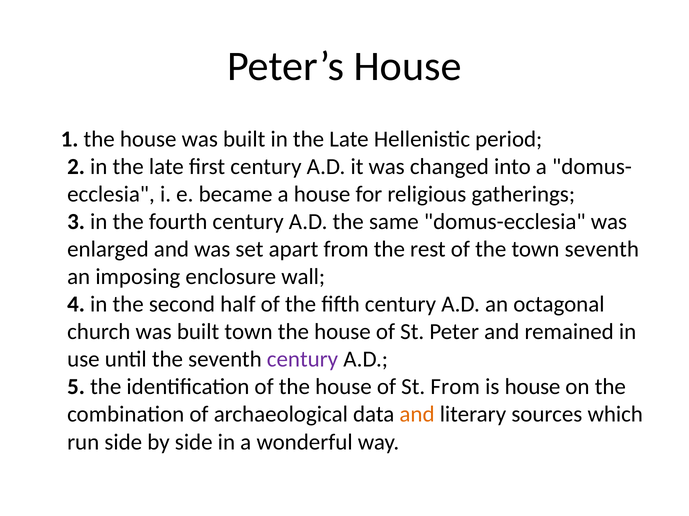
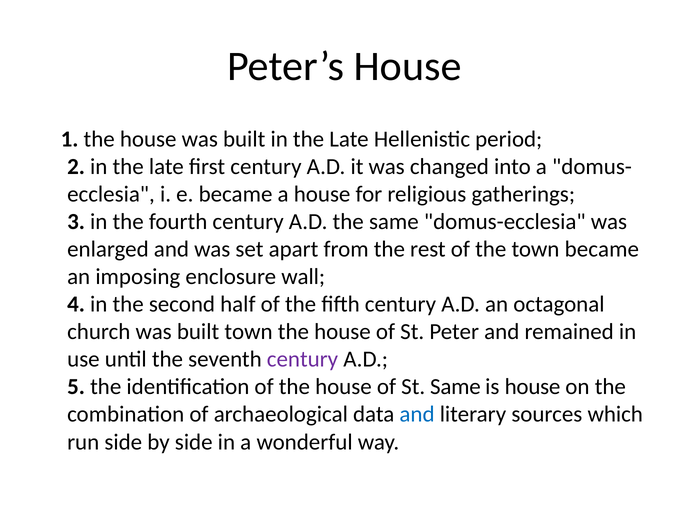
town seventh: seventh -> became
St From: From -> Same
and at (417, 415) colour: orange -> blue
